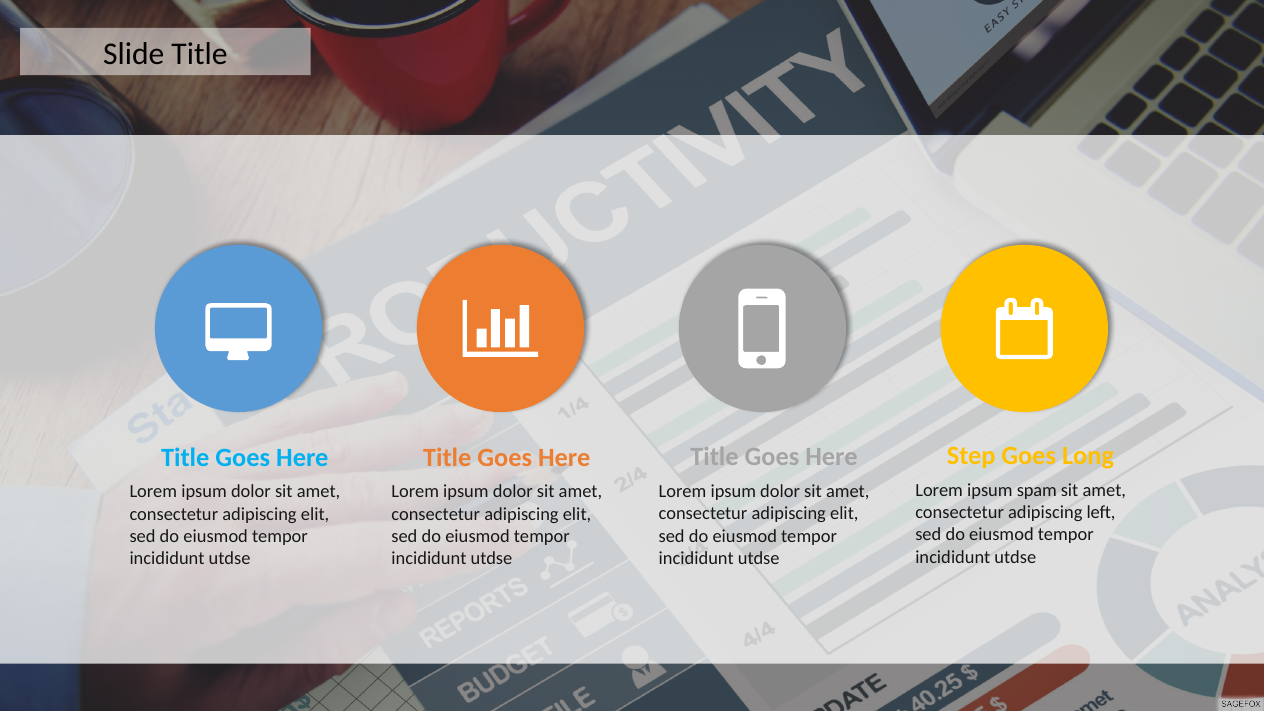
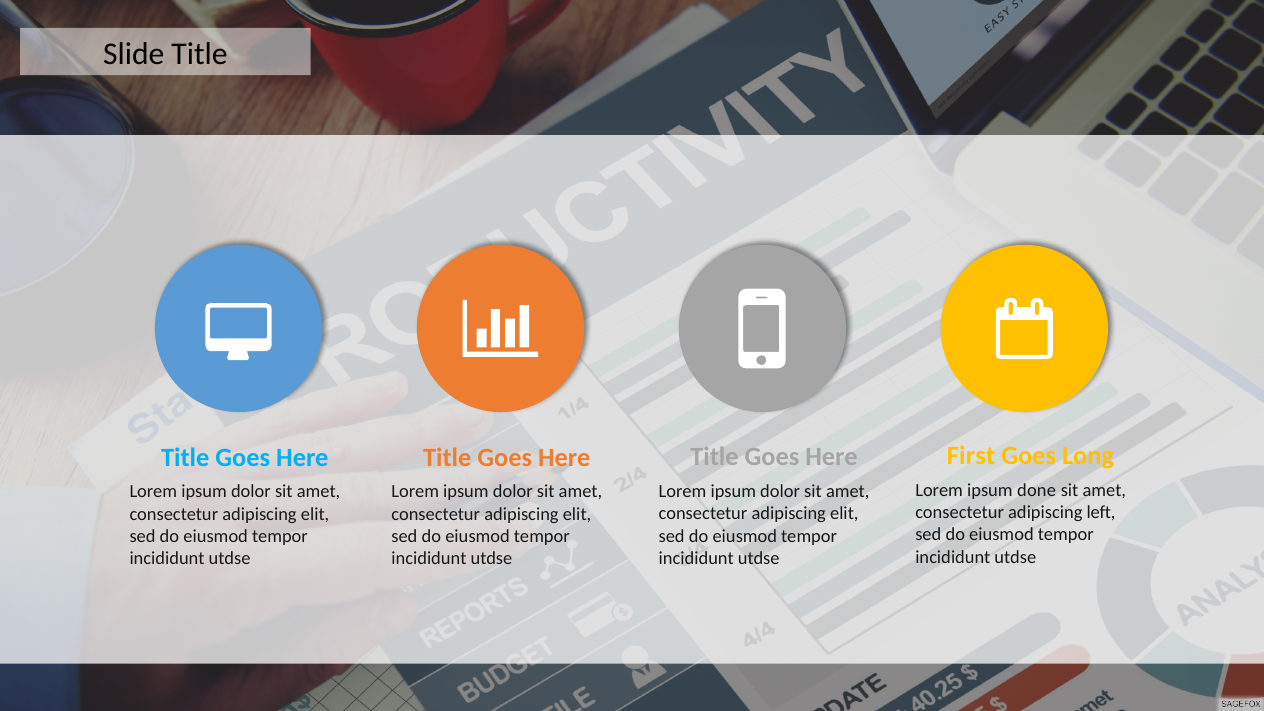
Step: Step -> First
spam: spam -> done
